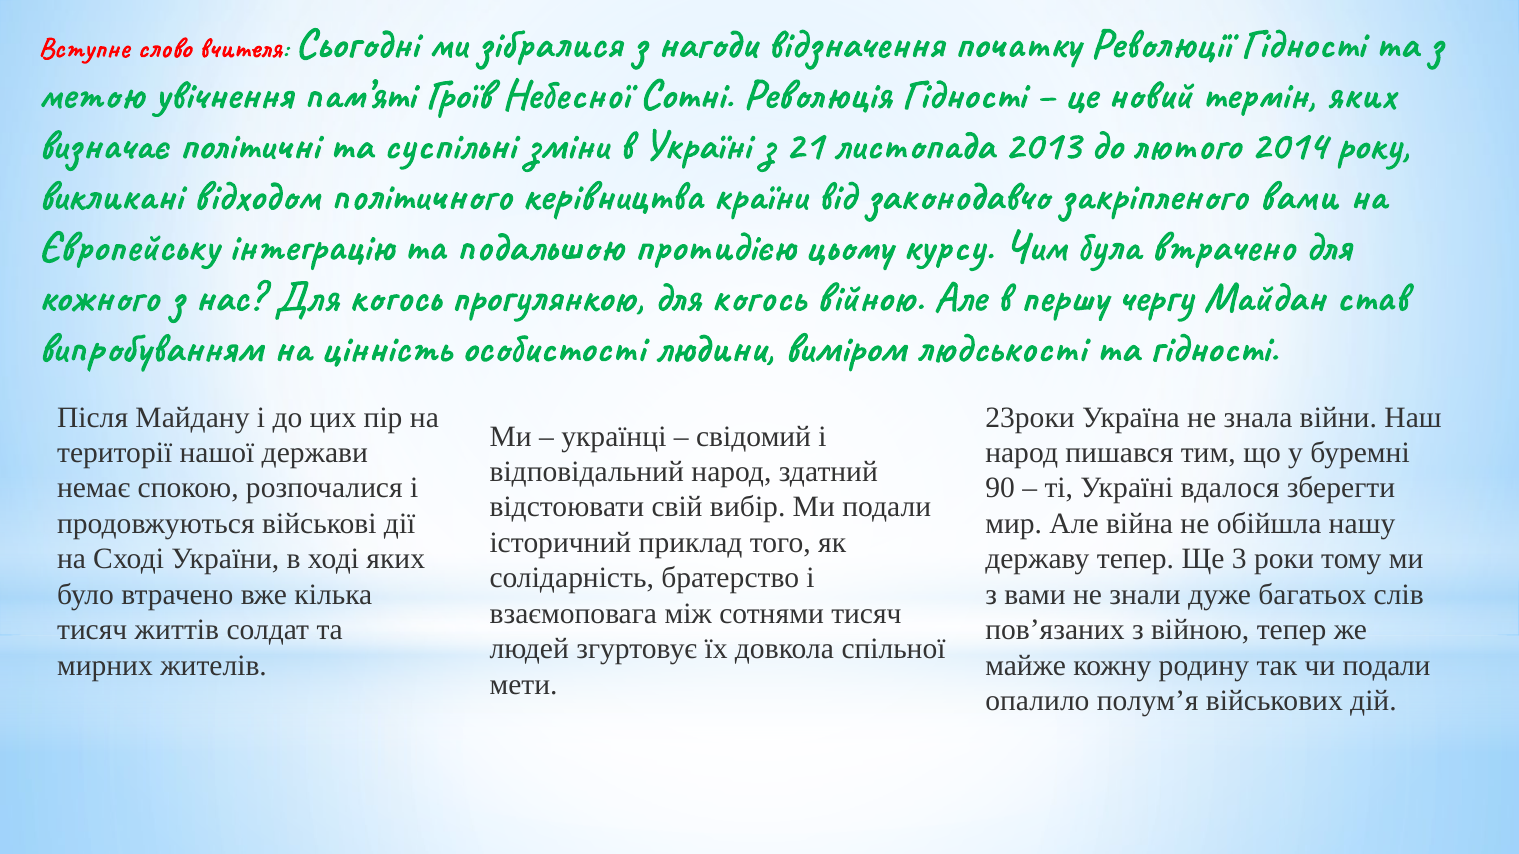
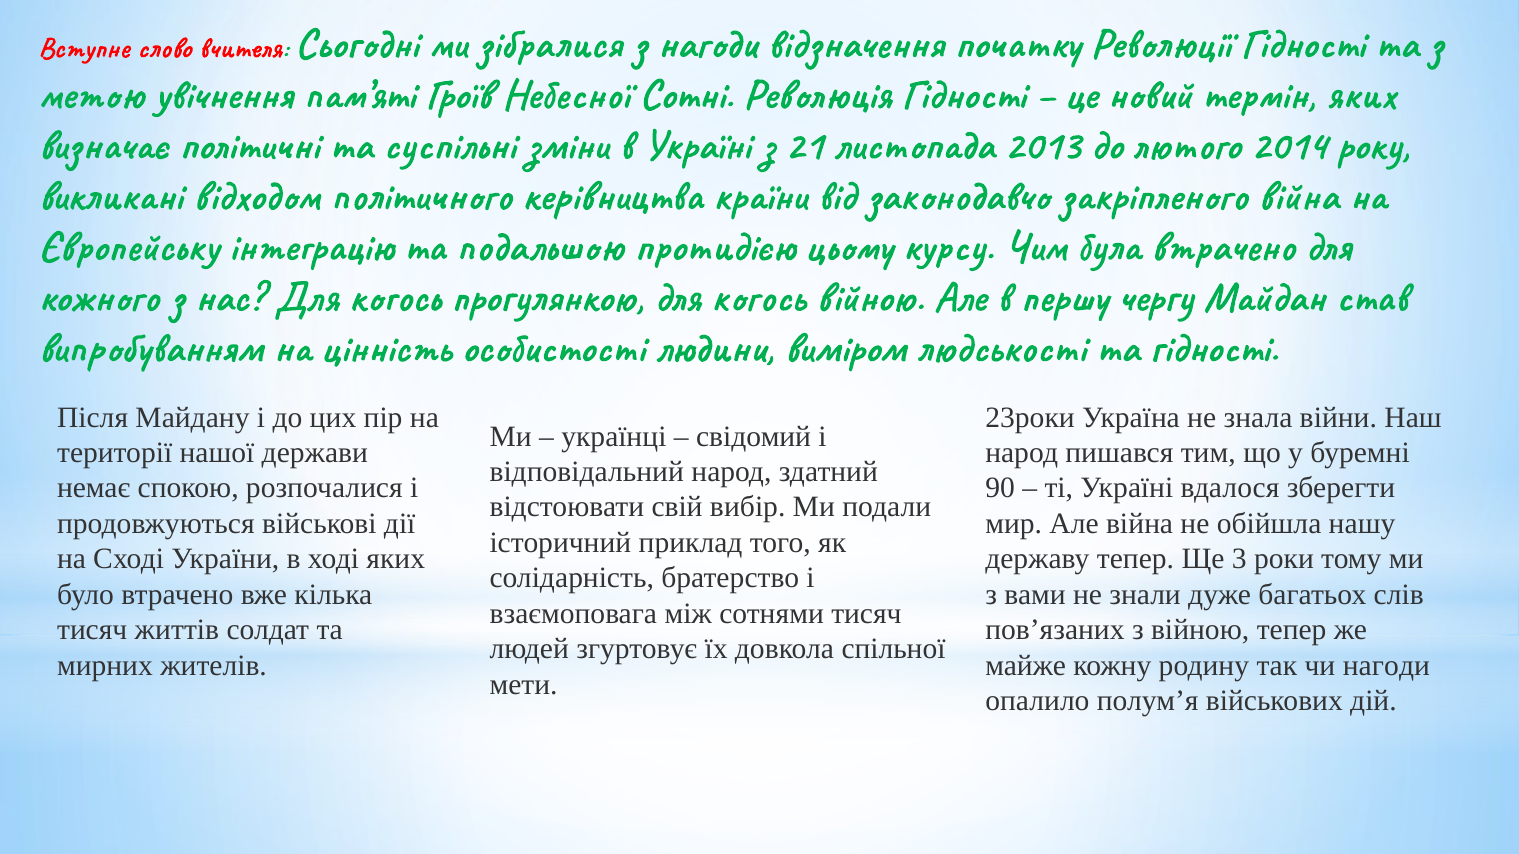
закріпленого вами: вами -> війна
чи подали: подали -> нагоди
